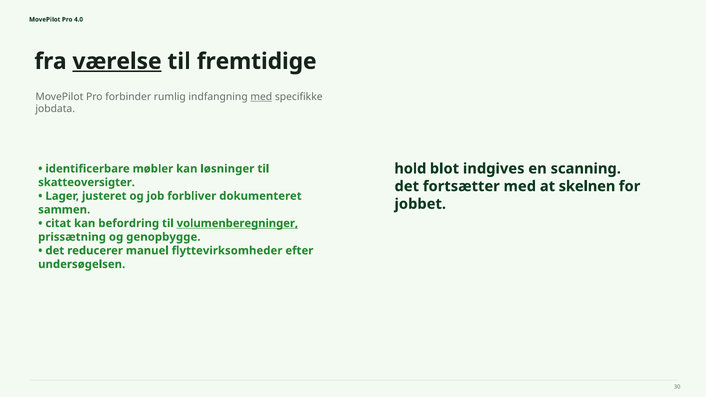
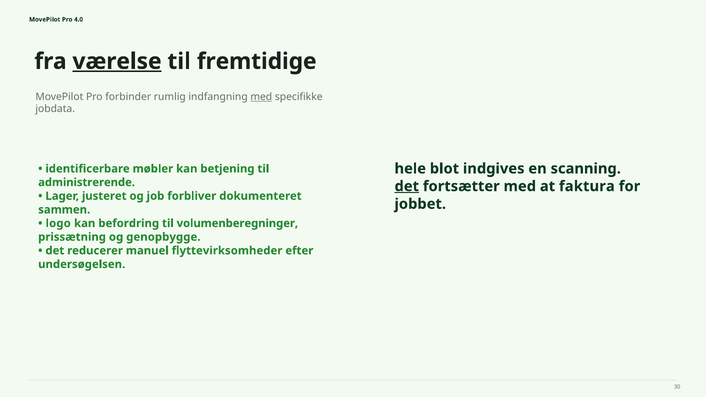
hold: hold -> hele
løsninger: løsninger -> betjening
skatteoversigter: skatteoversigter -> administrerende
det at (407, 186) underline: none -> present
skelnen: skelnen -> faktura
citat: citat -> logo
volumenberegninger underline: present -> none
